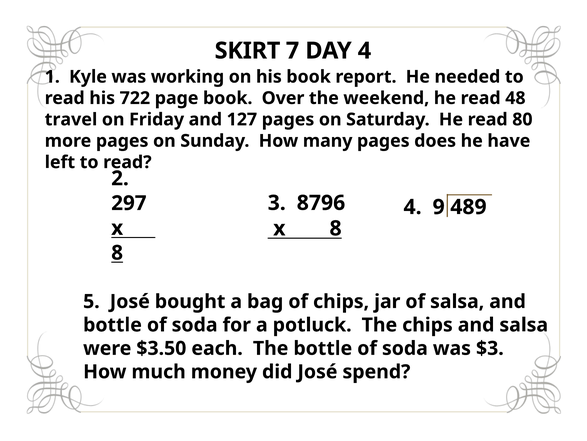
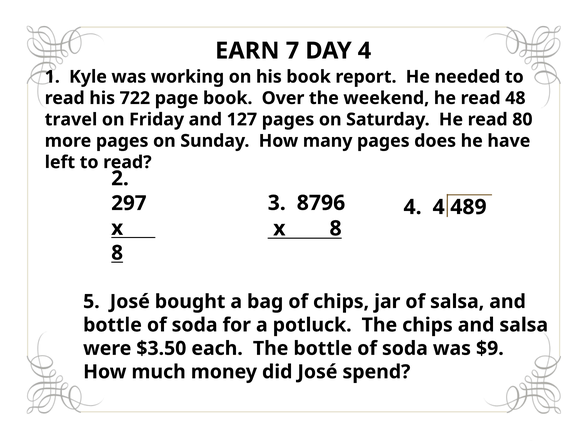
SKIRT: SKIRT -> EARN
4 9: 9 -> 4
$3: $3 -> $9
